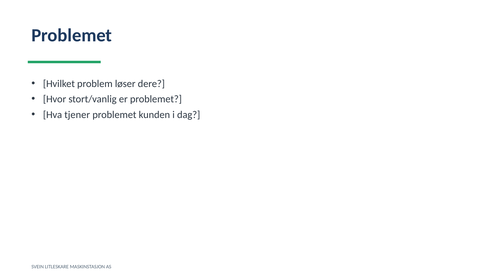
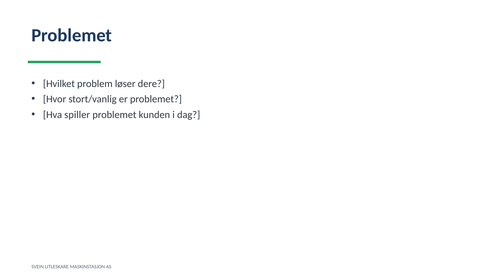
tjener: tjener -> spiller
